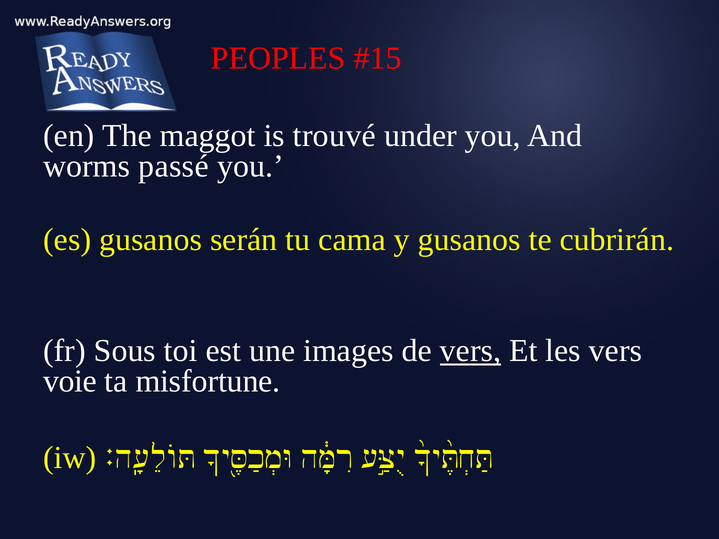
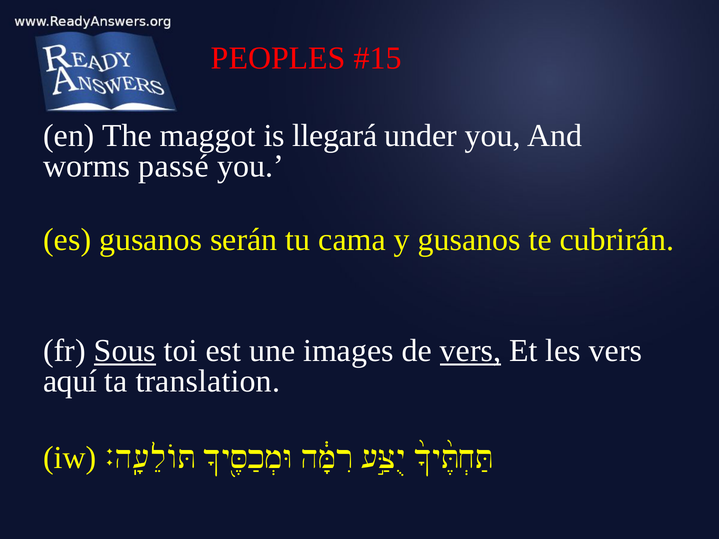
trouvé: trouvé -> llegará
Sous underline: none -> present
voie: voie -> aquí
misfortune: misfortune -> translation
